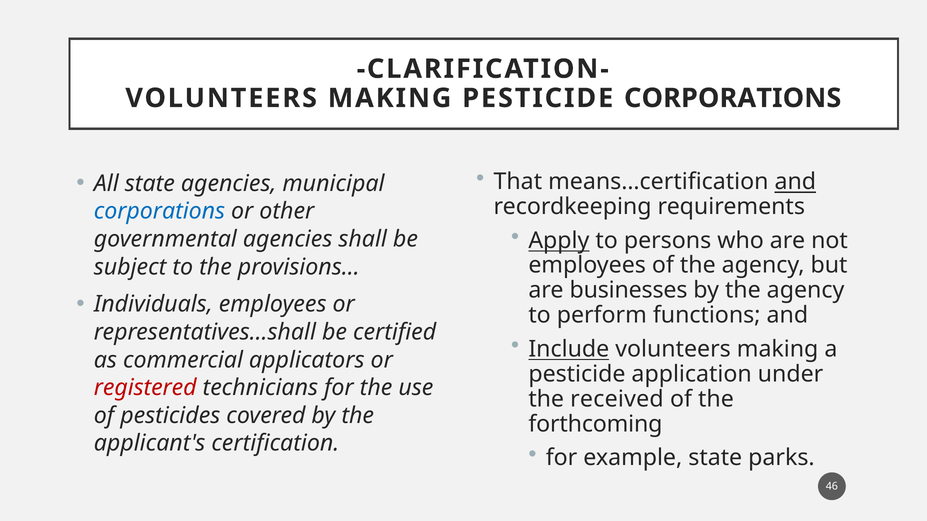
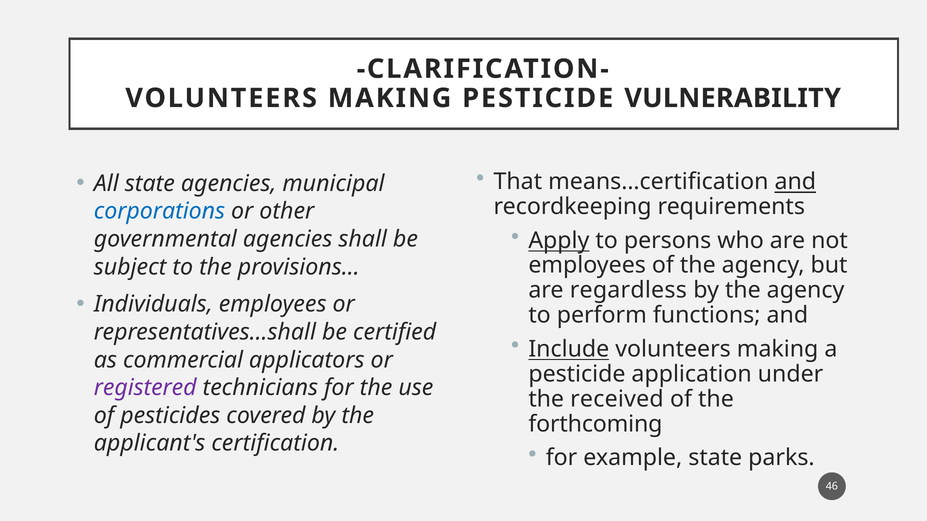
PESTICIDE CORPORATIONS: CORPORATIONS -> VULNERABILITY
businesses: businesses -> regardless
registered colour: red -> purple
